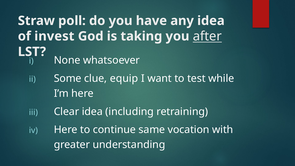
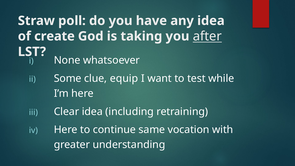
invest: invest -> create
